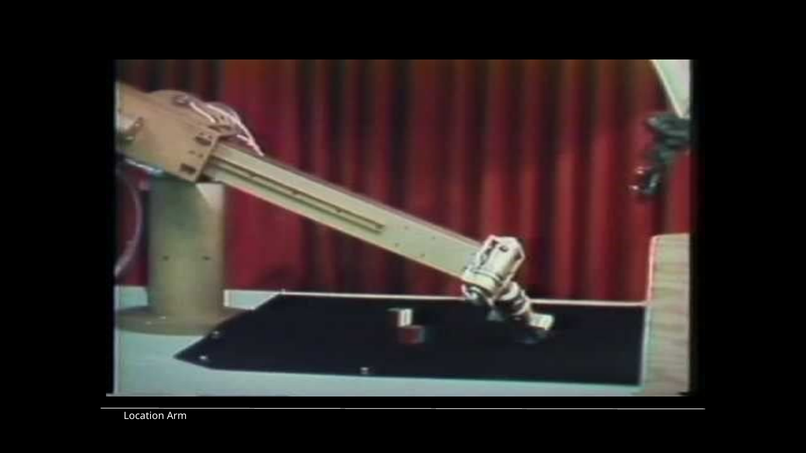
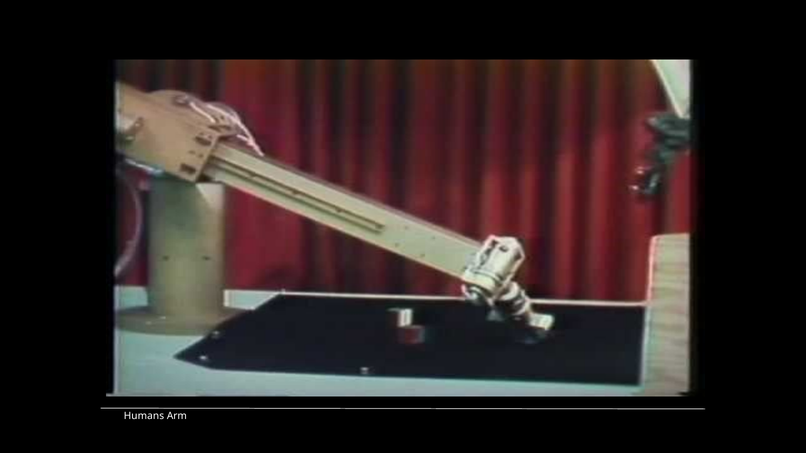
Location: Location -> Humans
